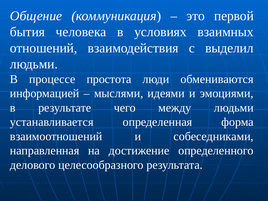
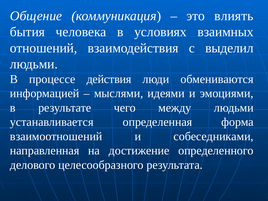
первой: первой -> влиять
простота: простота -> действия
